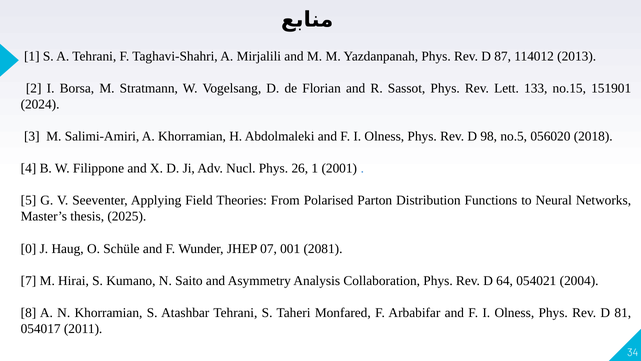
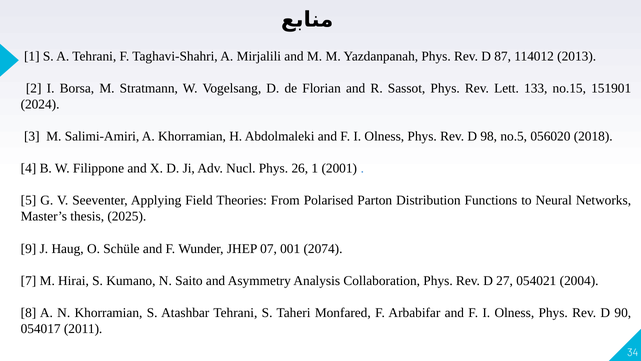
0: 0 -> 9
2081: 2081 -> 2074
64: 64 -> 27
81: 81 -> 90
